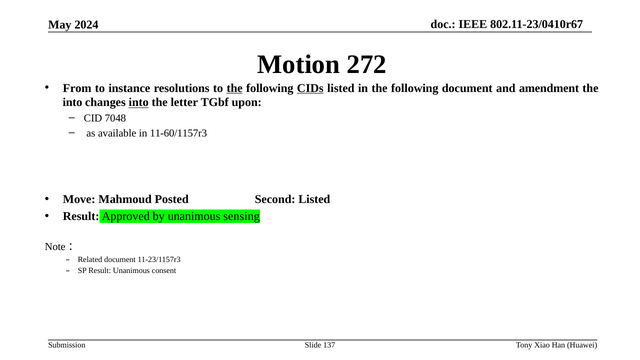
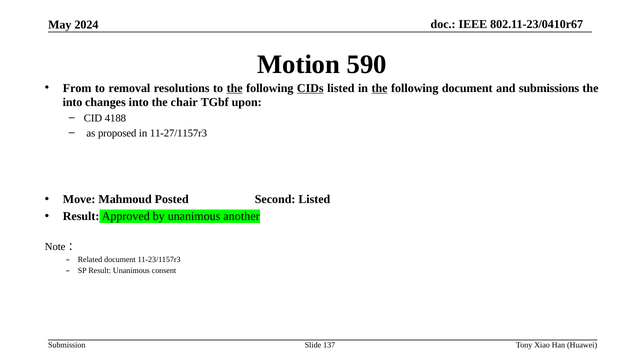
272: 272 -> 590
instance: instance -> removal
the at (380, 88) underline: none -> present
amendment: amendment -> submissions
into at (139, 102) underline: present -> none
letter: letter -> chair
7048: 7048 -> 4188
available: available -> proposed
11-60/1157r3: 11-60/1157r3 -> 11-27/1157r3
sensing: sensing -> another
